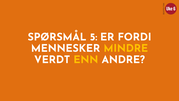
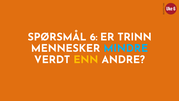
5: 5 -> 6
FORDI: FORDI -> TRINN
MINDRE colour: yellow -> light blue
